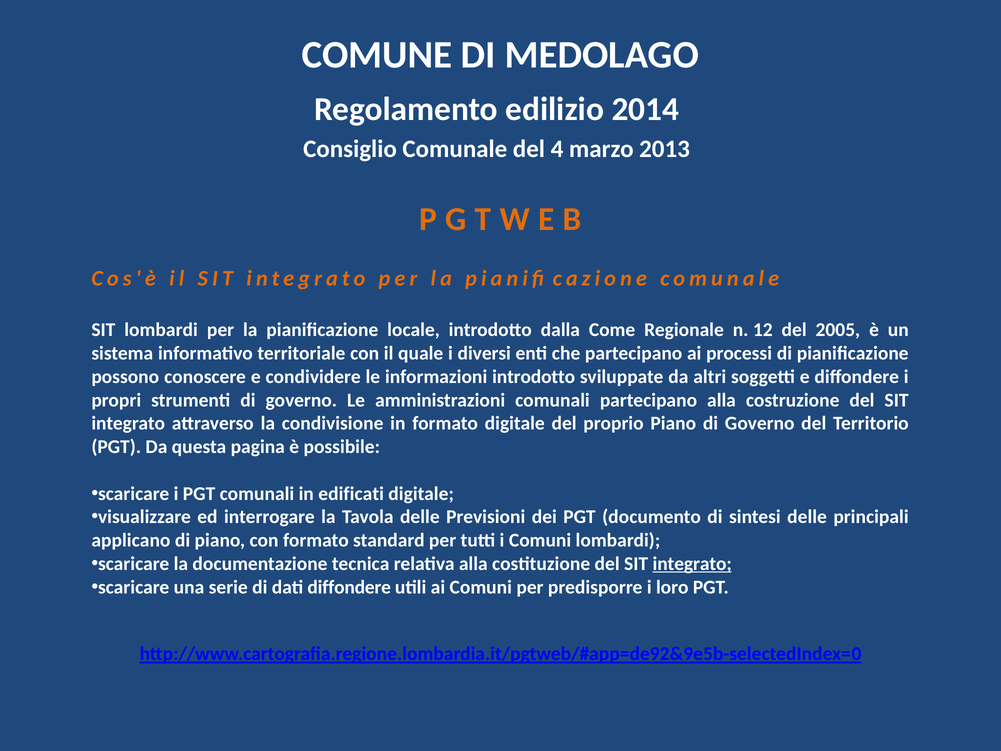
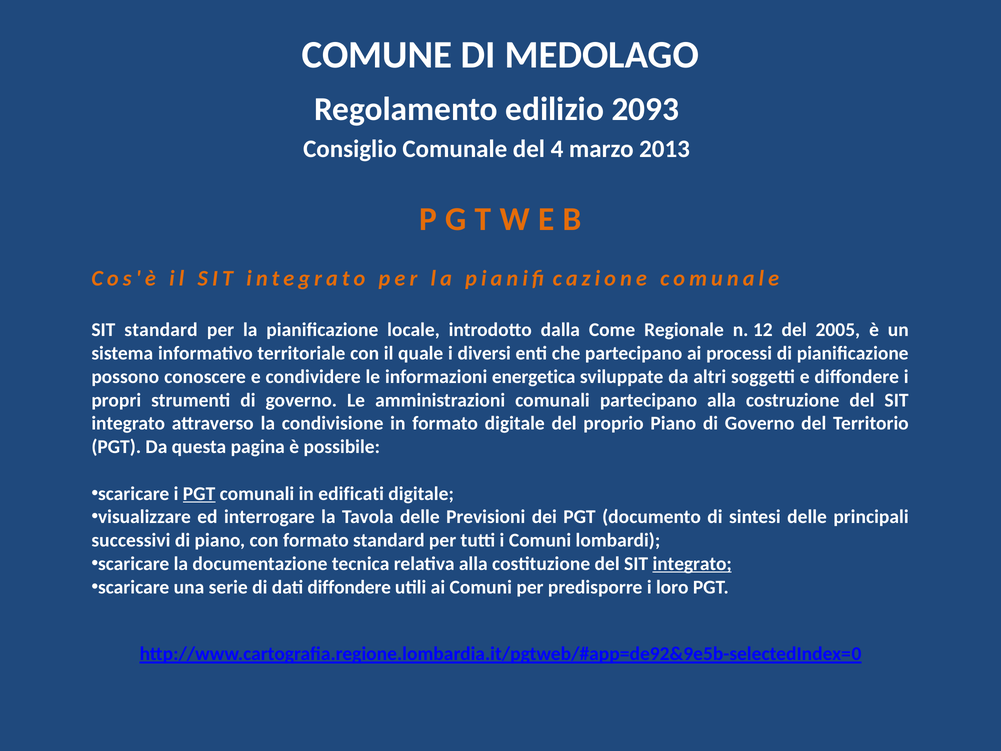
2014: 2014 -> 2093
SIT lombardi: lombardi -> standard
informazioni introdotto: introdotto -> energetica
PGT at (199, 493) underline: none -> present
applicano: applicano -> successivi
